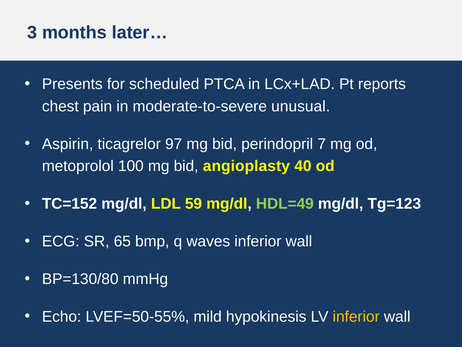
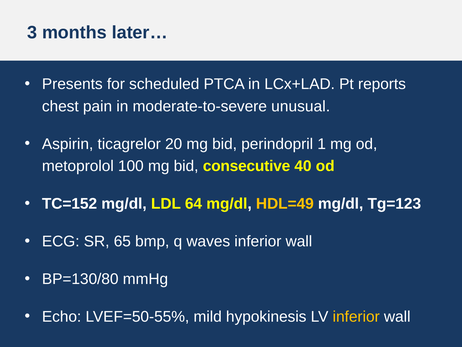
97: 97 -> 20
7: 7 -> 1
angioplasty: angioplasty -> consecutive
59: 59 -> 64
HDL=49 colour: light green -> yellow
